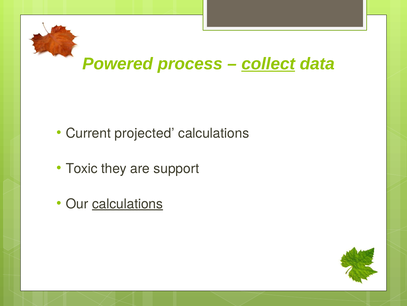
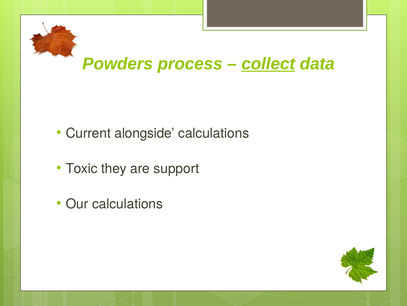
Powered: Powered -> Powders
projected: projected -> alongside
calculations at (128, 203) underline: present -> none
